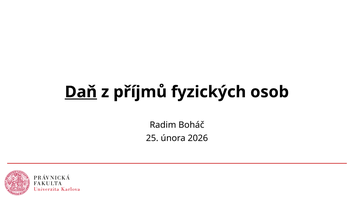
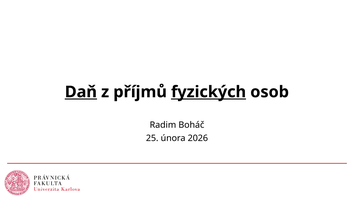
fyzických underline: none -> present
